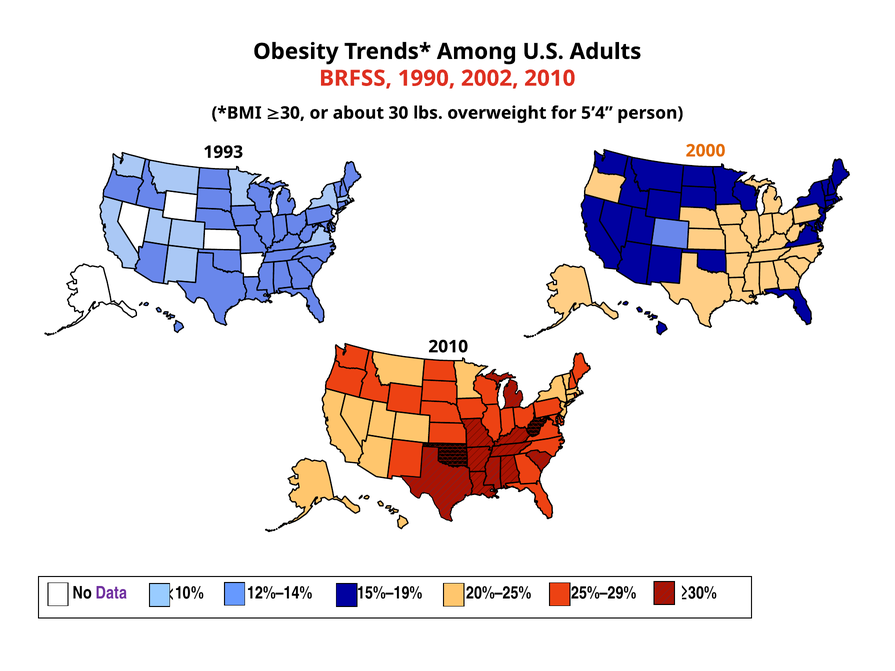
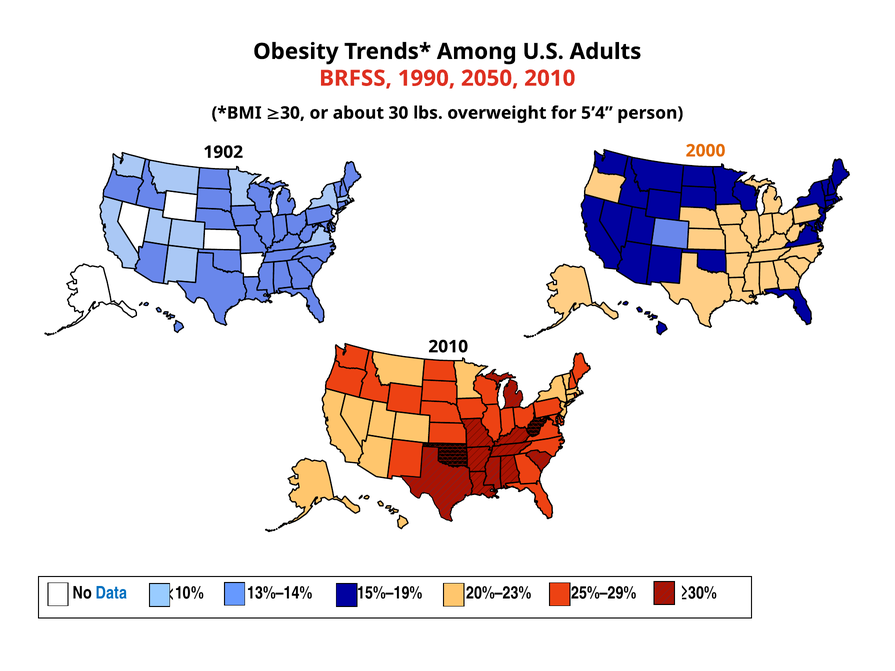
2002: 2002 -> 2050
1993: 1993 -> 1902
Data colour: purple -> blue
12%–14%: 12%–14% -> 13%–14%
20%–25%: 20%–25% -> 20%–23%
